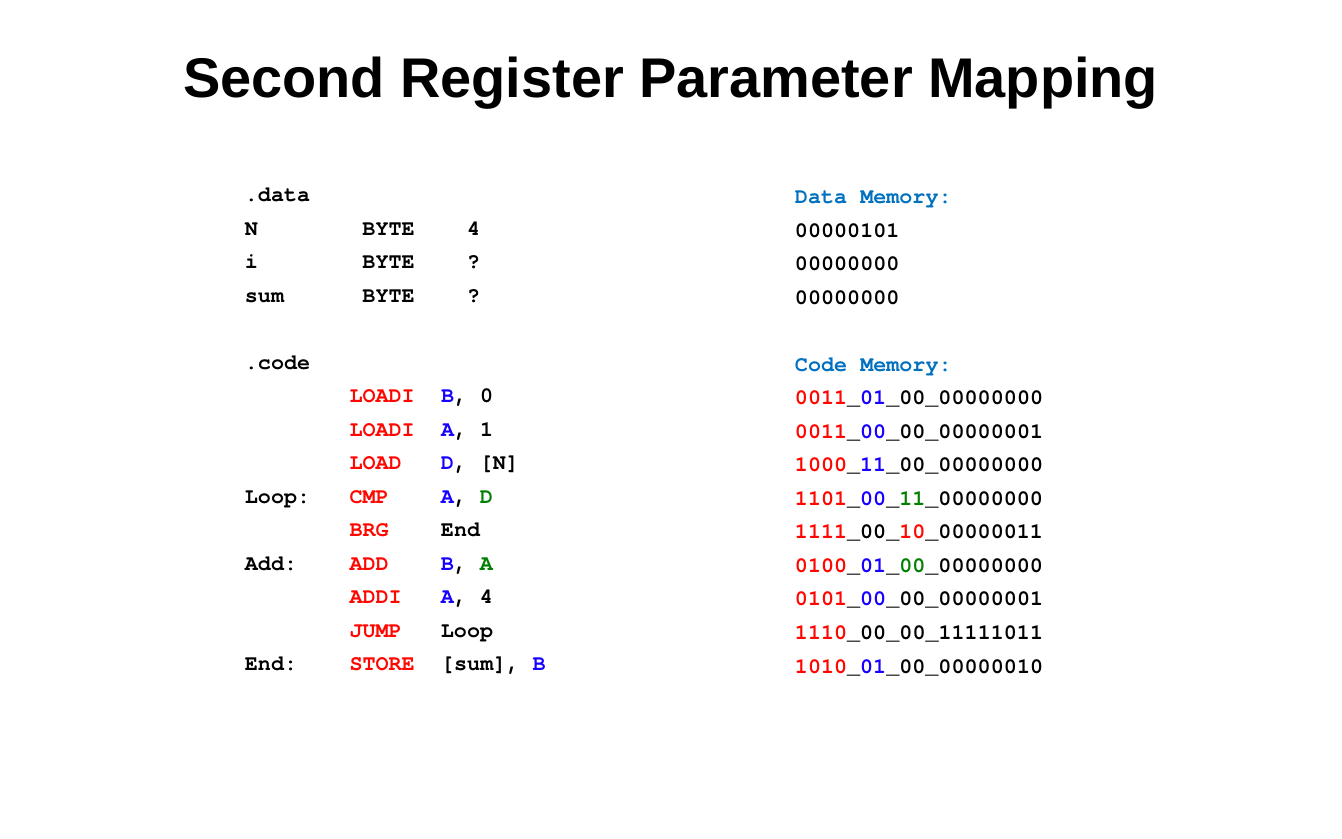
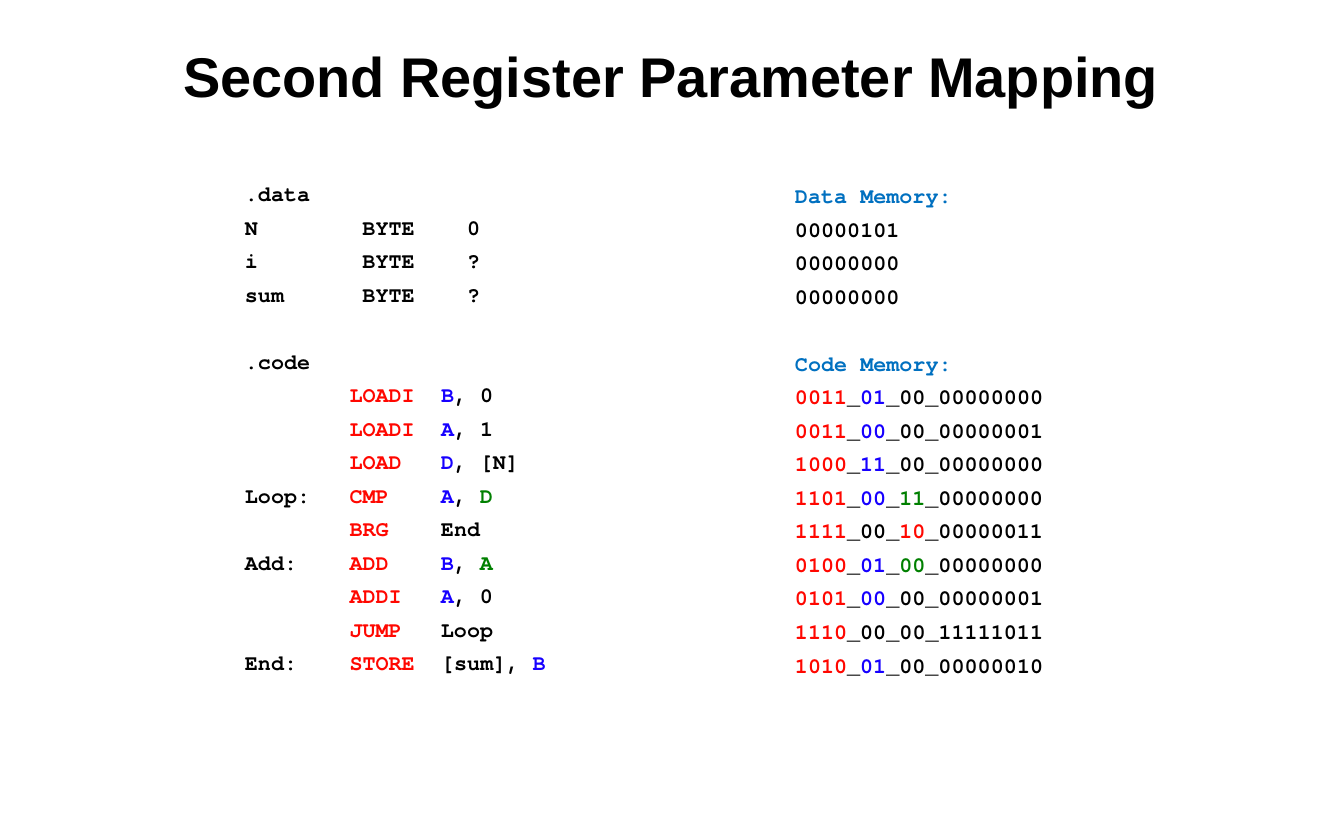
BYTE 4: 4 -> 0
A 4: 4 -> 0
